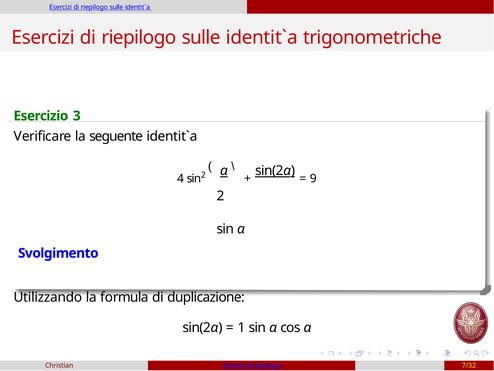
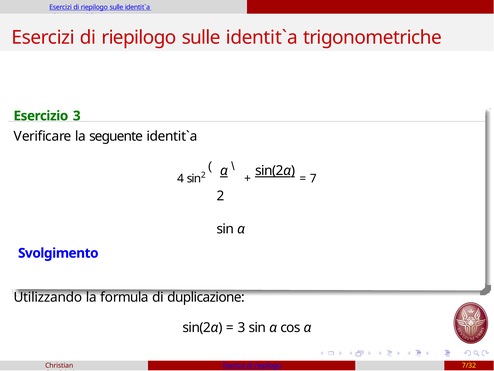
9: 9 -> 7
1 at (241, 328): 1 -> 3
